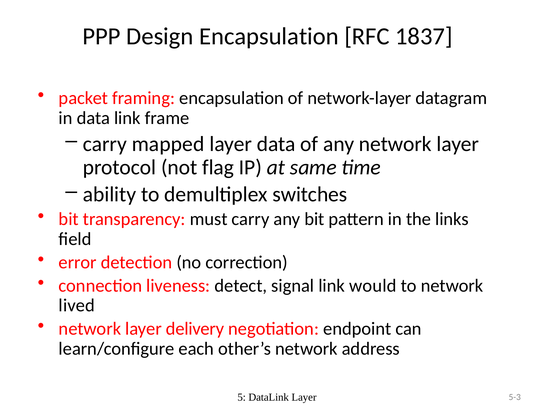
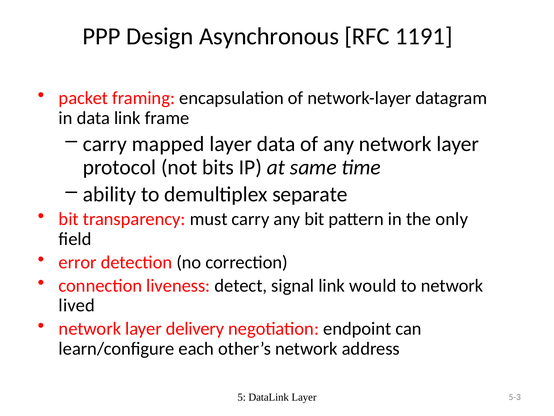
Design Encapsulation: Encapsulation -> Asynchronous
1837: 1837 -> 1191
flag: flag -> bits
switches: switches -> separate
links: links -> only
